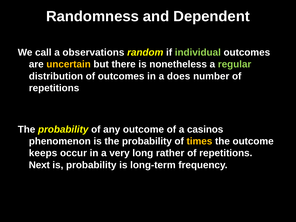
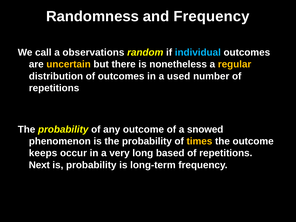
and Dependent: Dependent -> Frequency
individual colour: light green -> light blue
regular colour: light green -> yellow
does: does -> used
casinos: casinos -> snowed
rather: rather -> based
